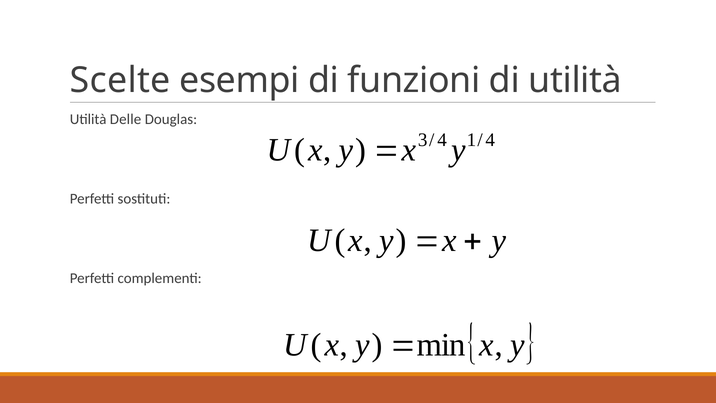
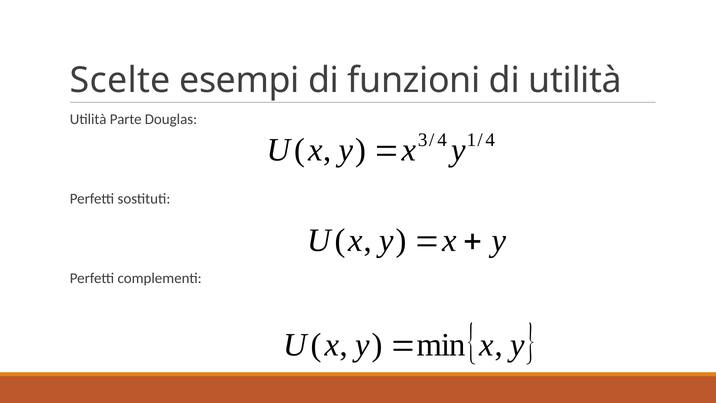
Delle: Delle -> Parte
